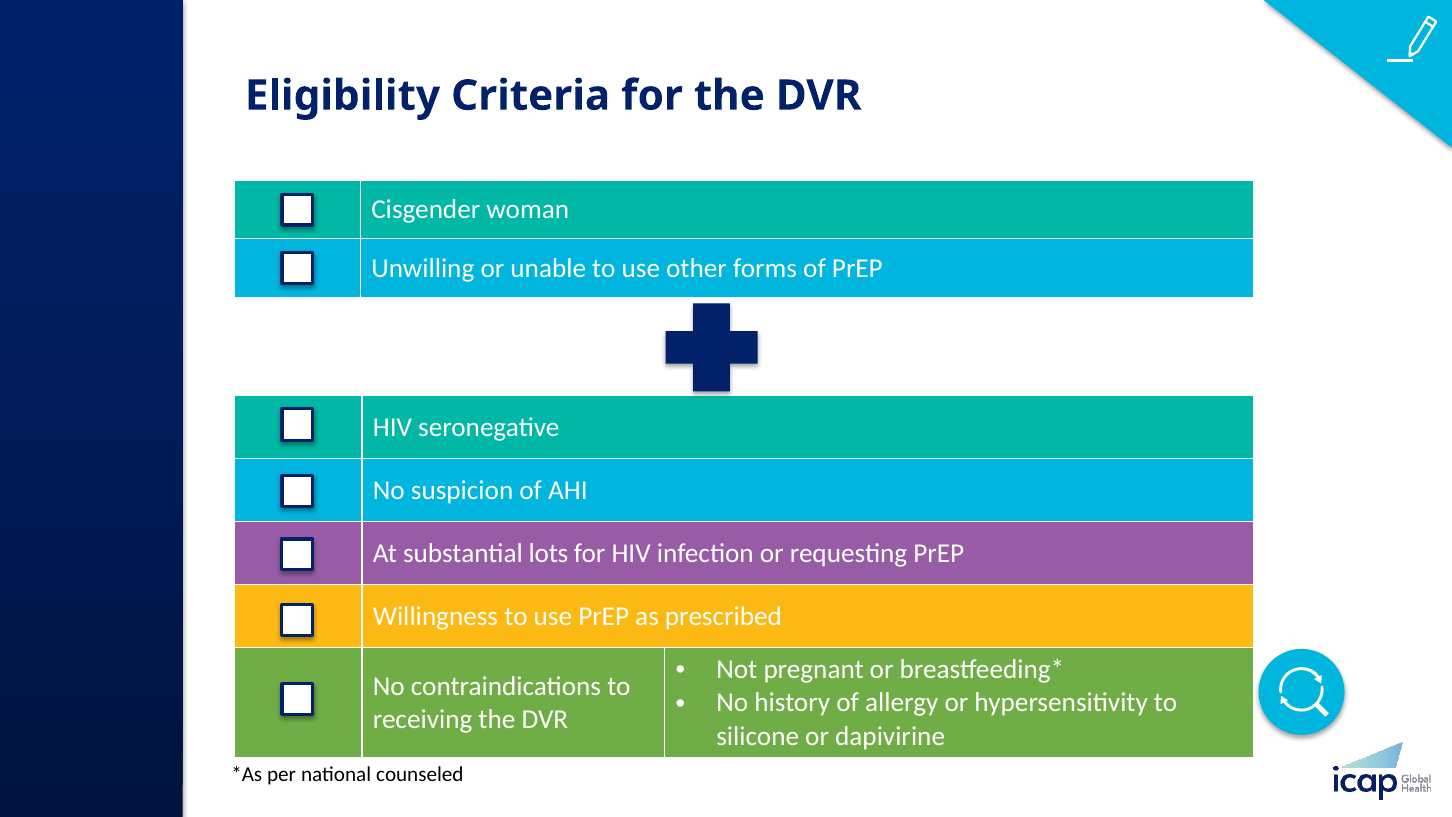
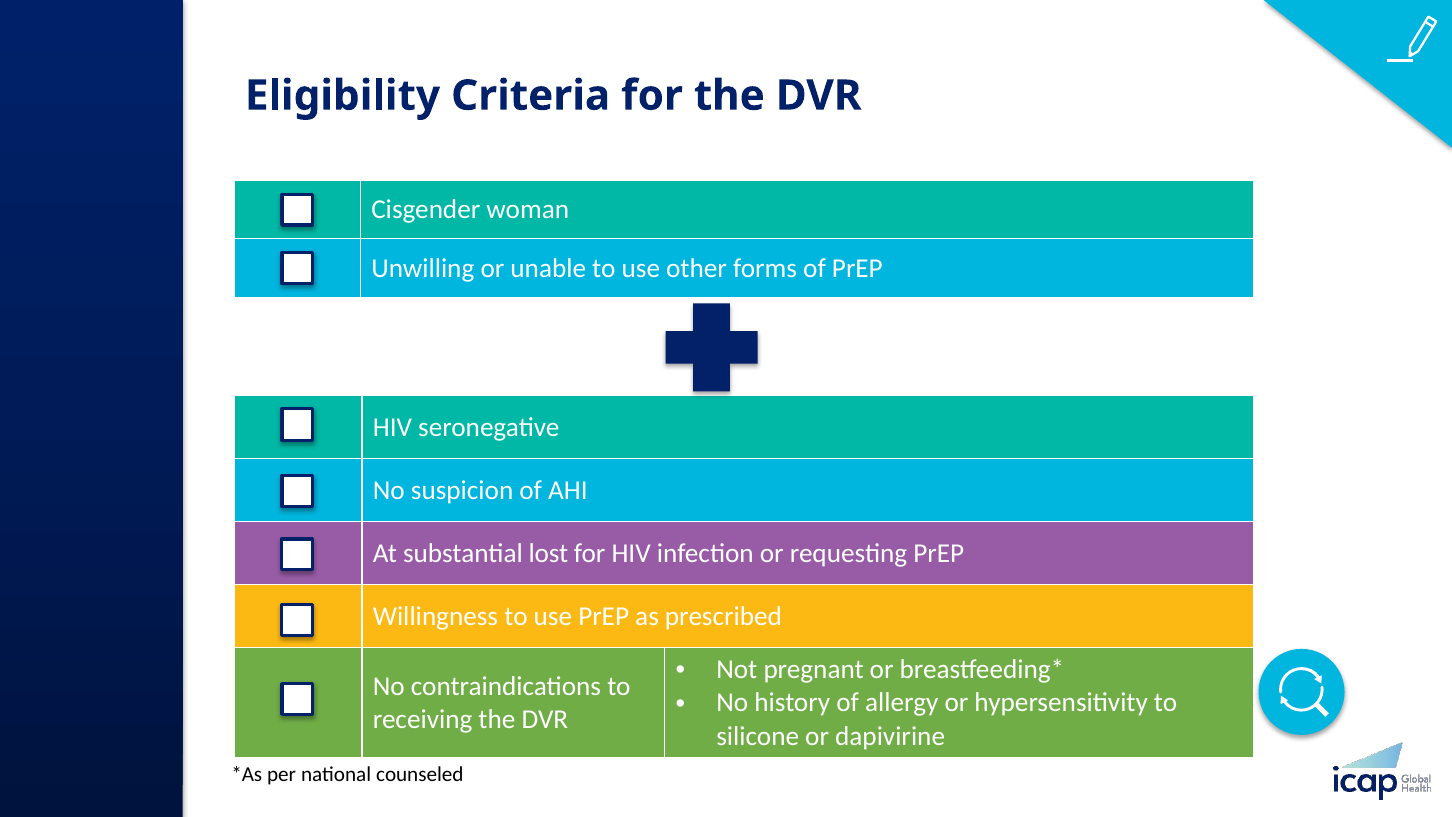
lots: lots -> lost
